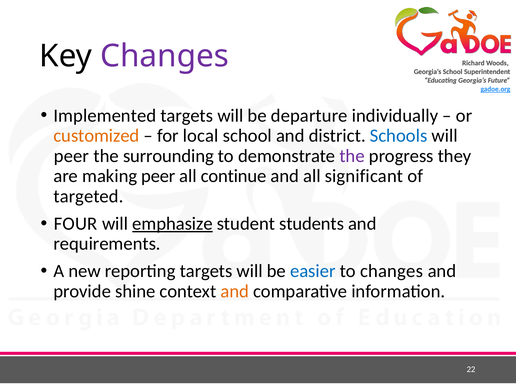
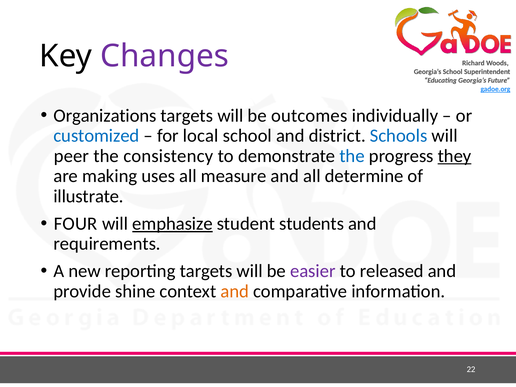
Implemented: Implemented -> Organizations
departure: departure -> outcomes
customized colour: orange -> blue
surrounding: surrounding -> consistency
the at (352, 156) colour: purple -> blue
they underline: none -> present
making peer: peer -> uses
continue: continue -> measure
significant: significant -> determine
targeted: targeted -> illustrate
easier colour: blue -> purple
to changes: changes -> released
